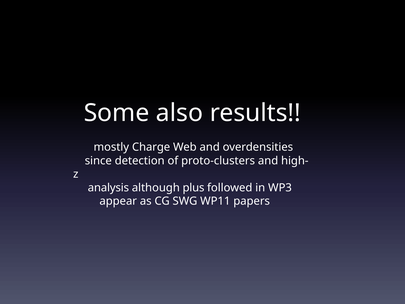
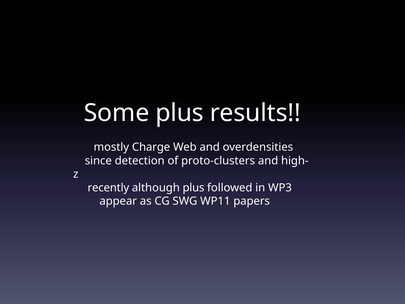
Some also: also -> plus
analysis: analysis -> recently
